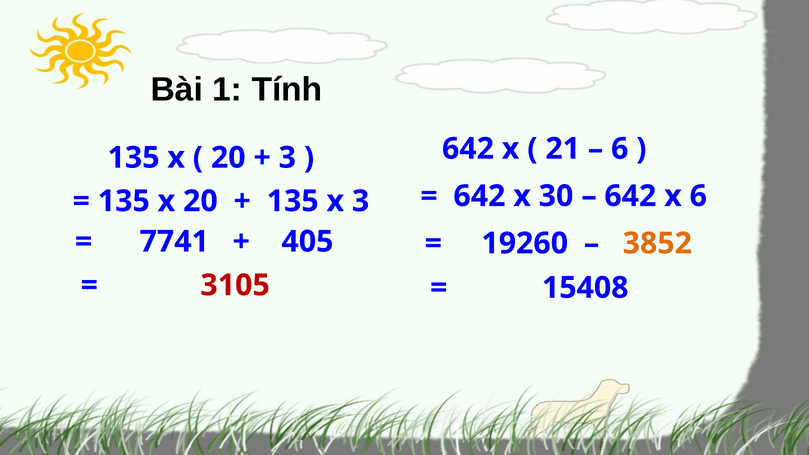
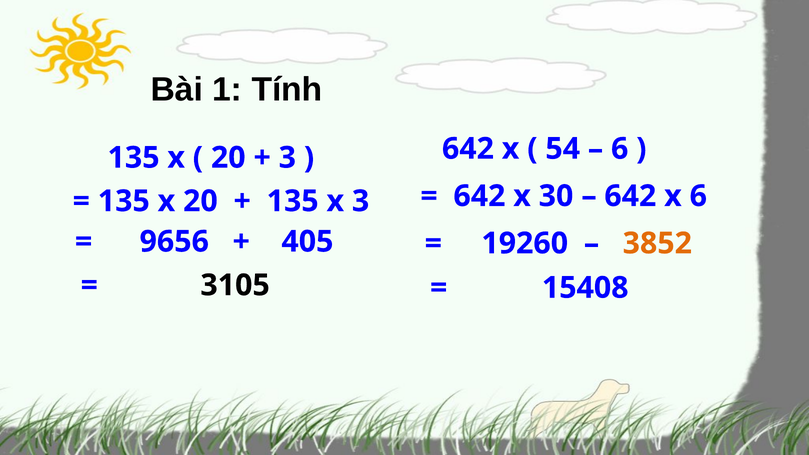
21: 21 -> 54
7741: 7741 -> 9656
3105 colour: red -> black
